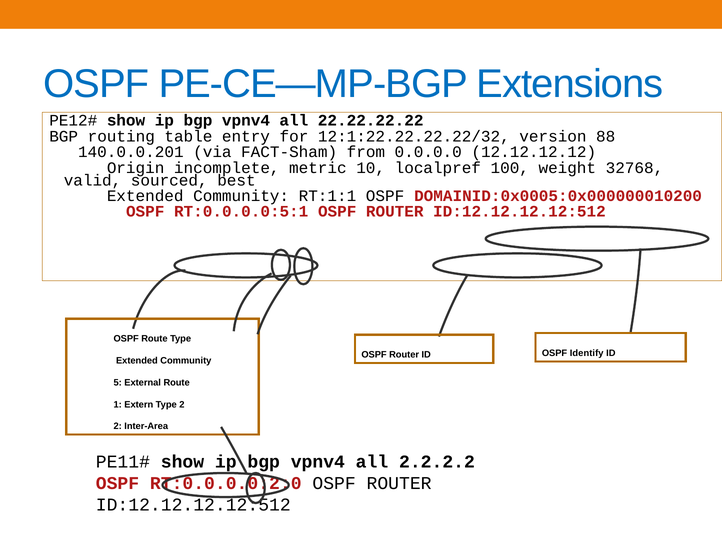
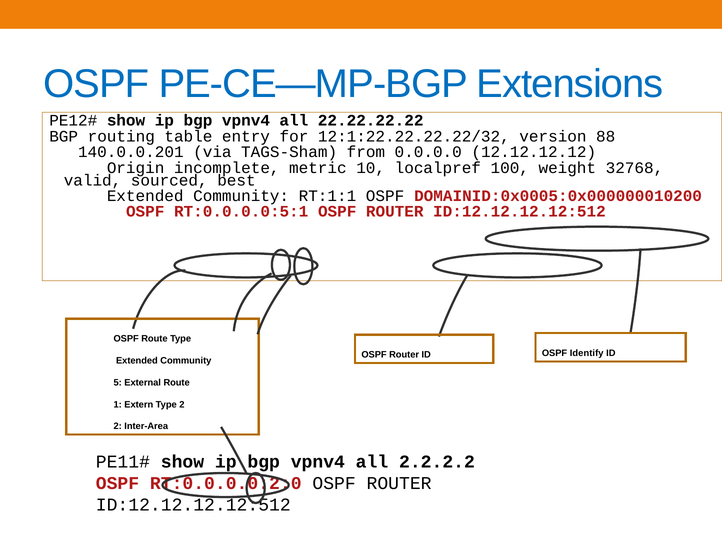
FACT-Sham: FACT-Sham -> TAGS-Sham
